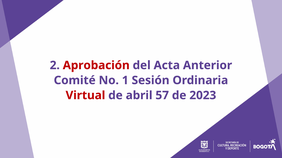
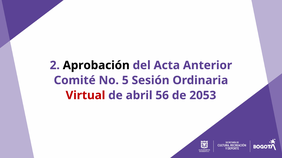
Aprobación colour: red -> black
1: 1 -> 5
57: 57 -> 56
2023: 2023 -> 2053
